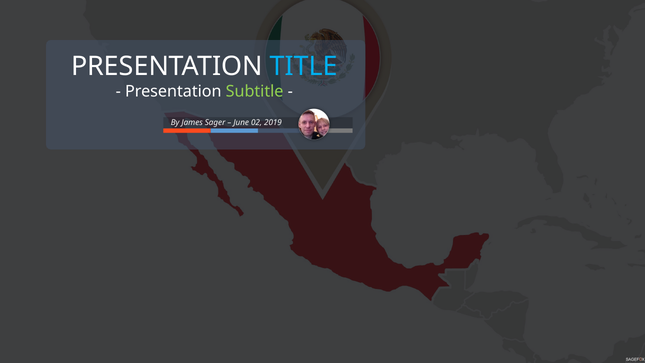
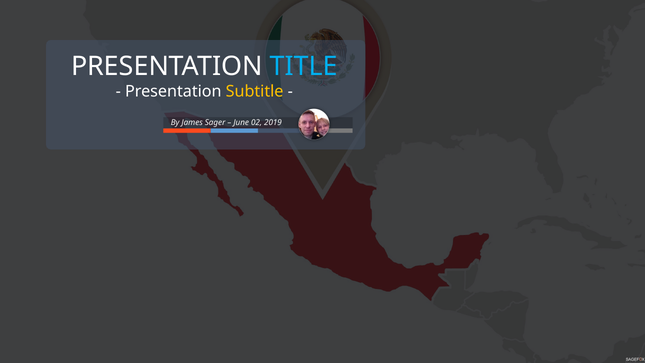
Subtitle colour: light green -> yellow
